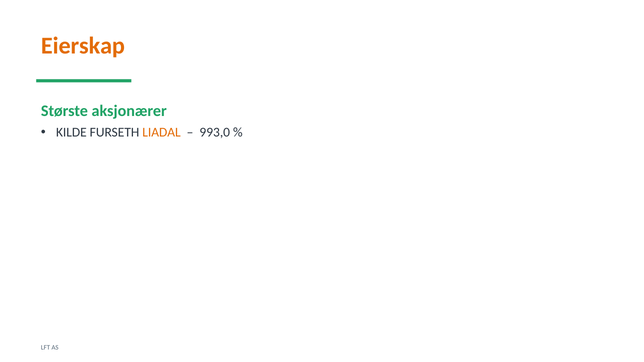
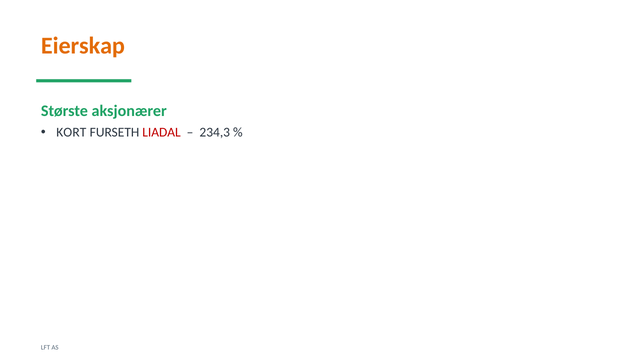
KILDE: KILDE -> KORT
LIADAL colour: orange -> red
993,0: 993,0 -> 234,3
